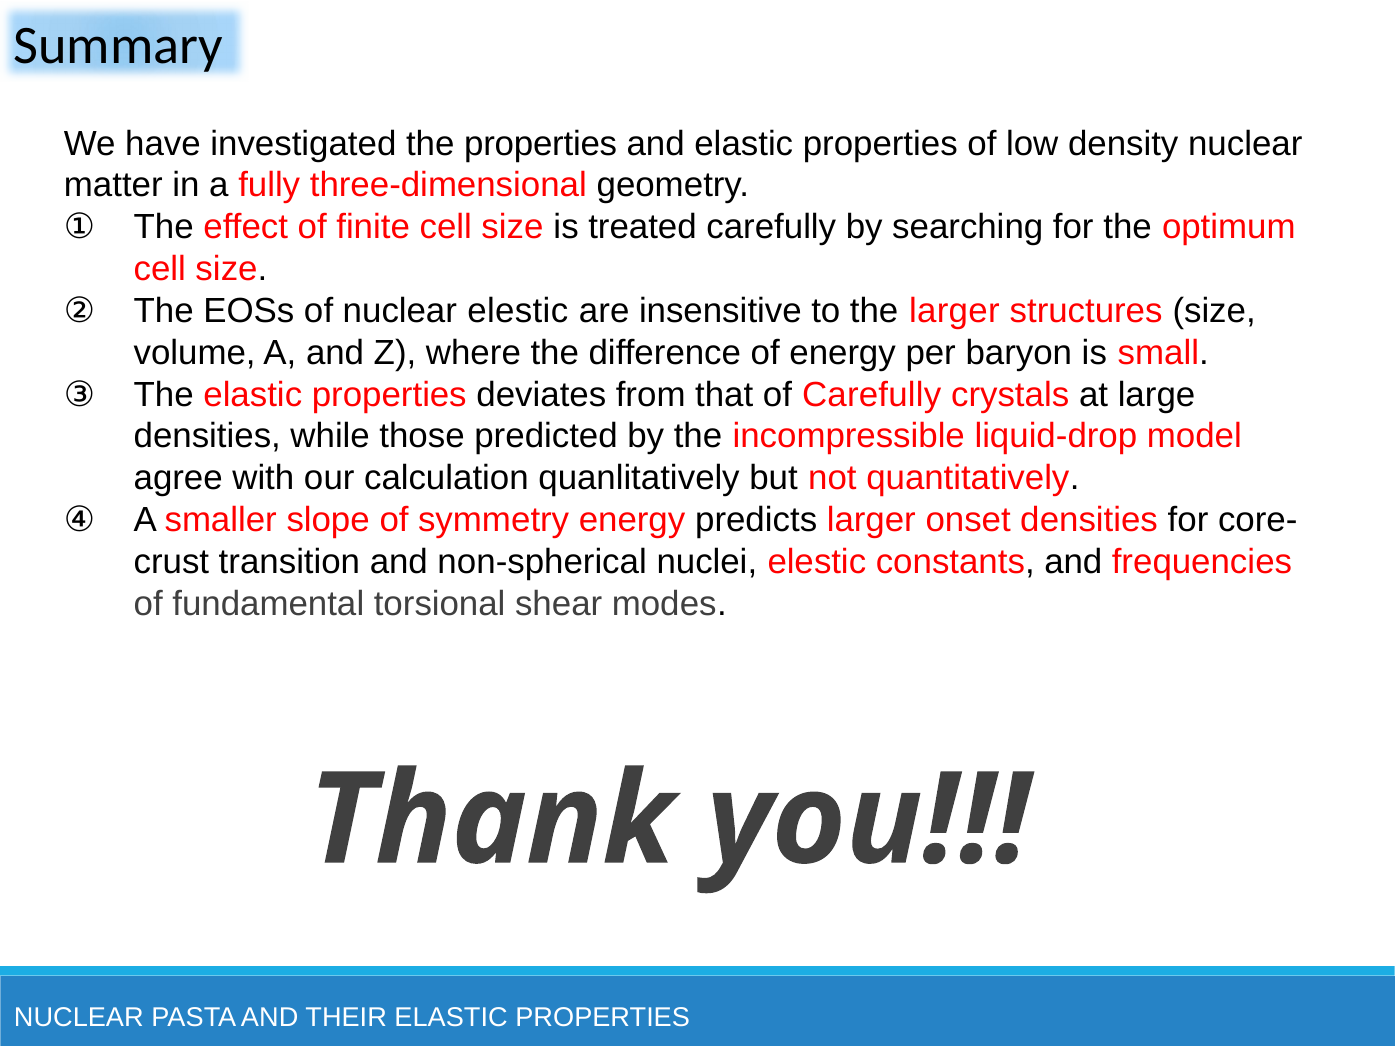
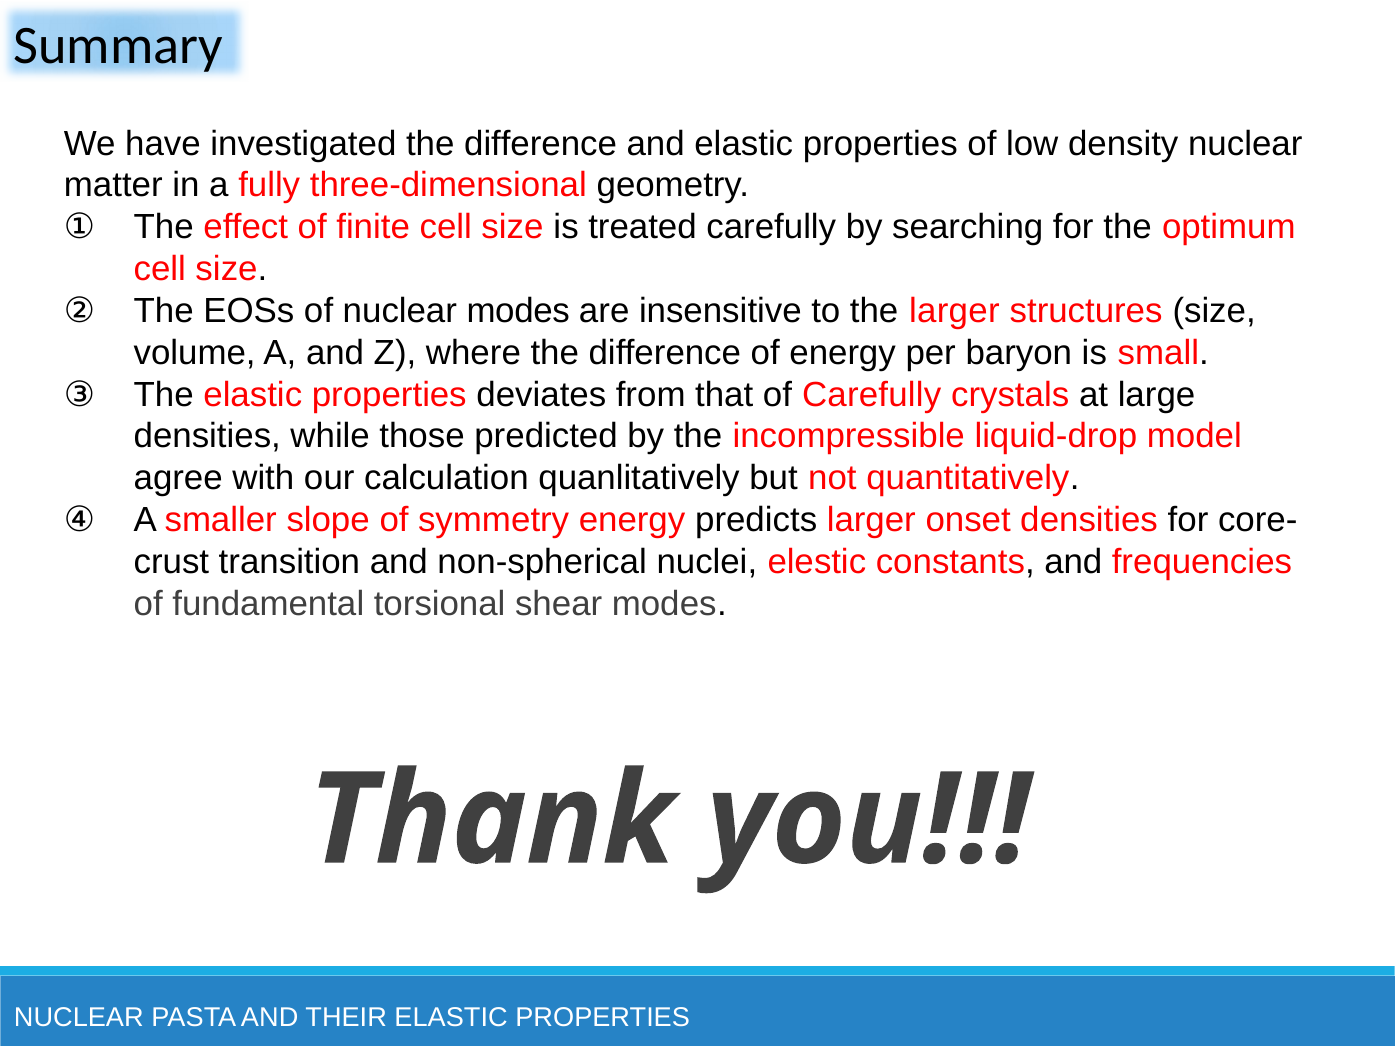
investigated the properties: properties -> difference
nuclear elestic: elestic -> modes
